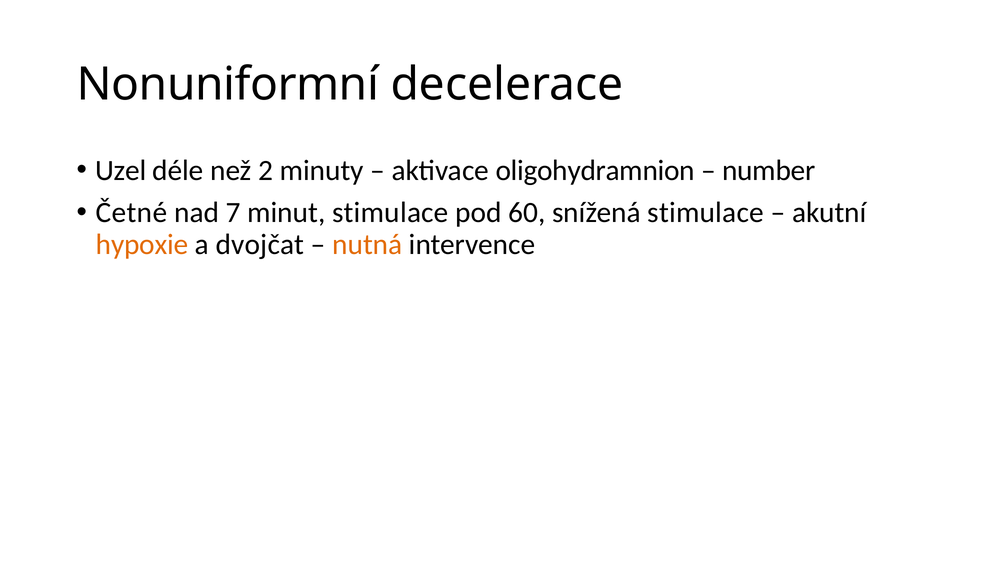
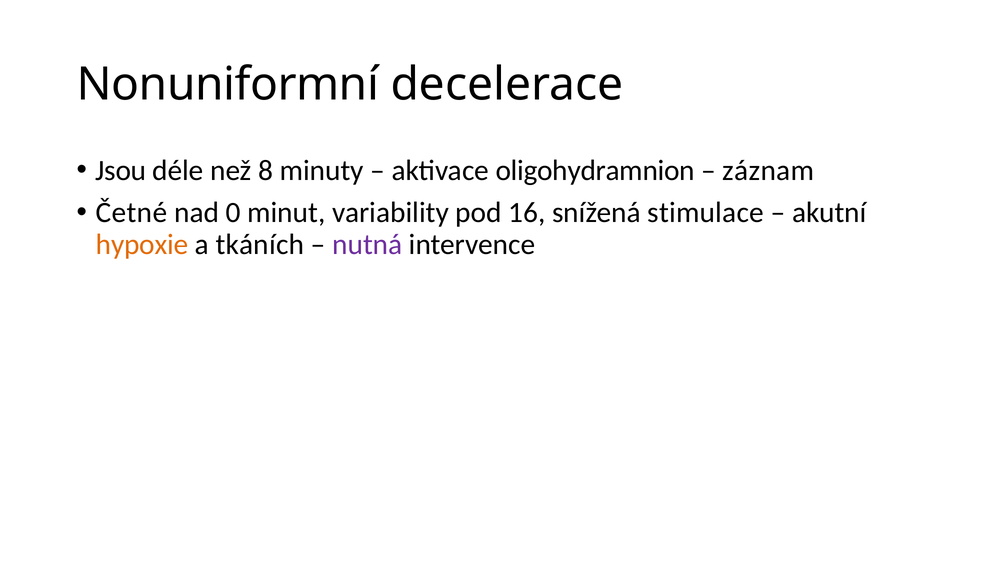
Uzel: Uzel -> Jsou
2: 2 -> 8
number: number -> záznam
7: 7 -> 0
minut stimulace: stimulace -> variability
60: 60 -> 16
dvojčat: dvojčat -> tkáních
nutná colour: orange -> purple
